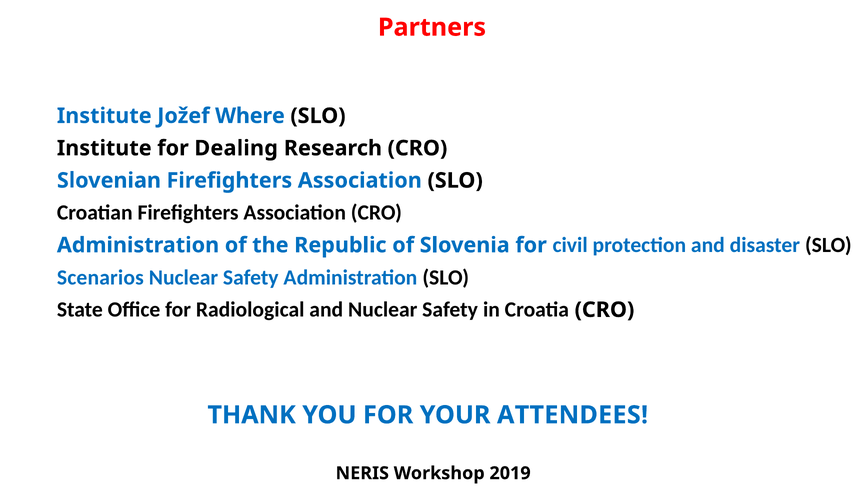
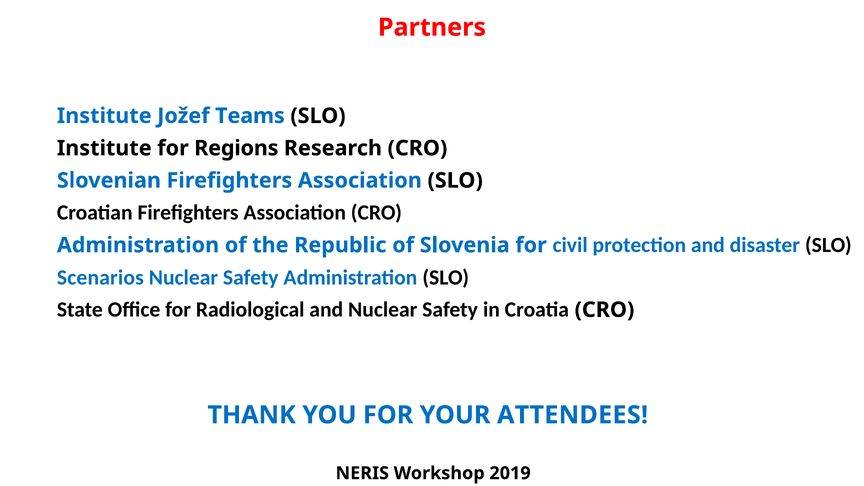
Where: Where -> Teams
Dealing: Dealing -> Regions
